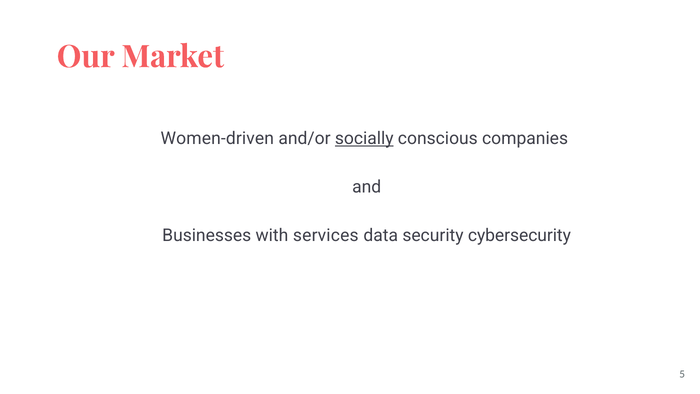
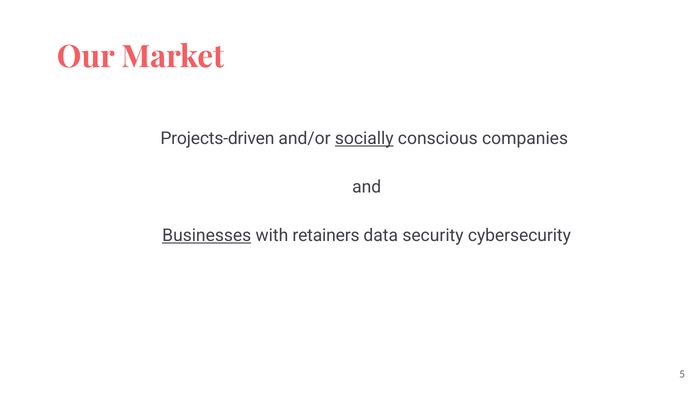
Women-driven: Women-driven -> Projects-driven
Businesses underline: none -> present
services: services -> retainers
